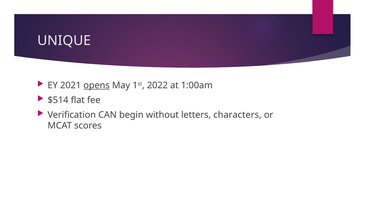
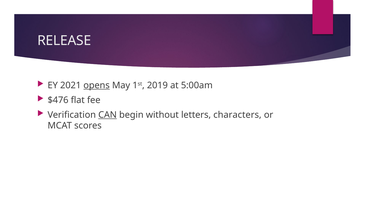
UNIQUE: UNIQUE -> RELEASE
2022: 2022 -> 2019
1:00am: 1:00am -> 5:00am
$514: $514 -> $476
CAN underline: none -> present
